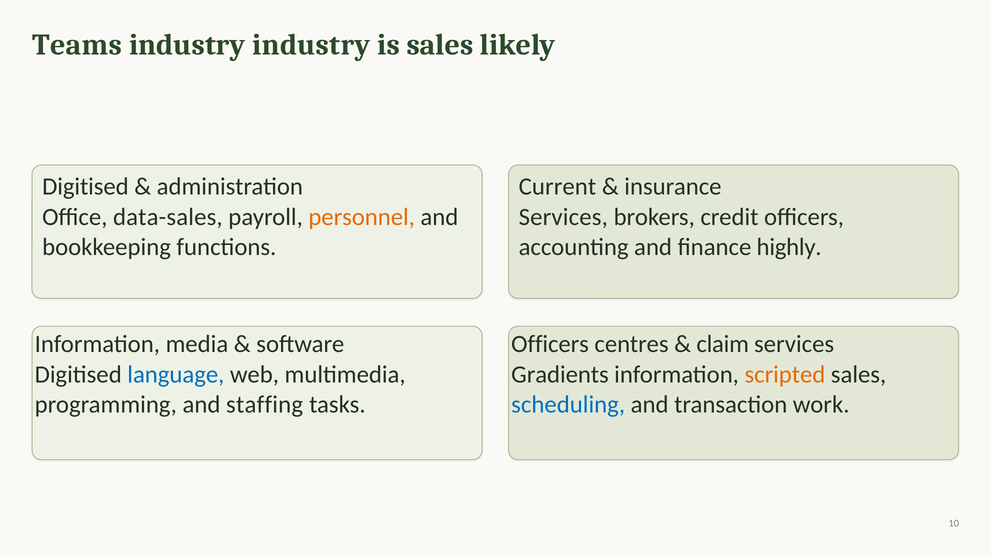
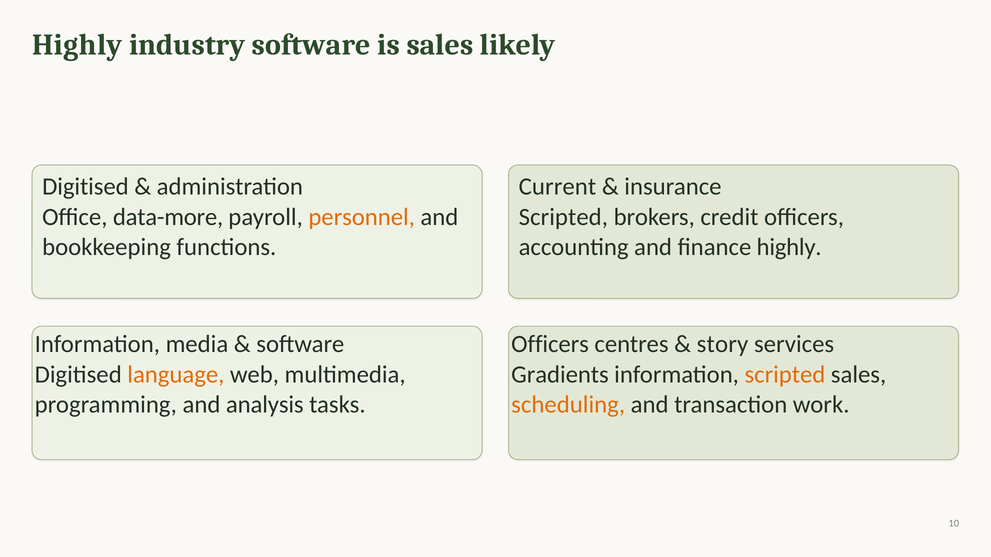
Teams at (77, 45): Teams -> Highly
industry industry: industry -> software
data-sales: data-sales -> data-more
Services at (563, 217): Services -> Scripted
claim: claim -> story
language colour: blue -> orange
staffing: staffing -> analysis
scheduling colour: blue -> orange
